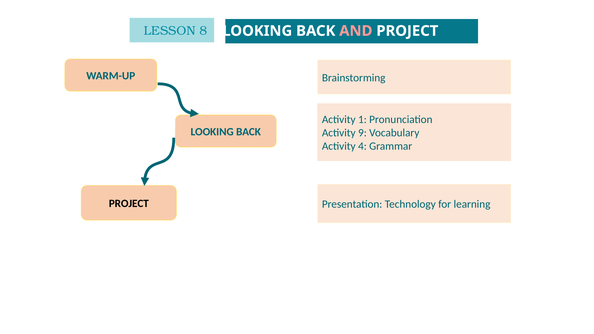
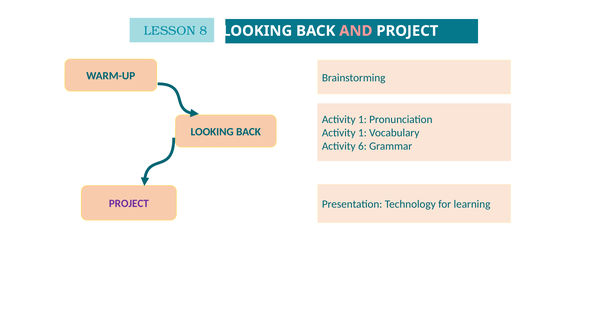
9 at (362, 133): 9 -> 1
4: 4 -> 6
PROJECT at (129, 204) colour: black -> purple
